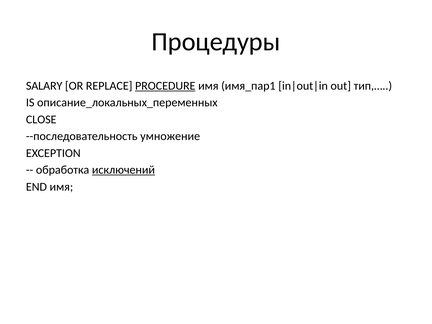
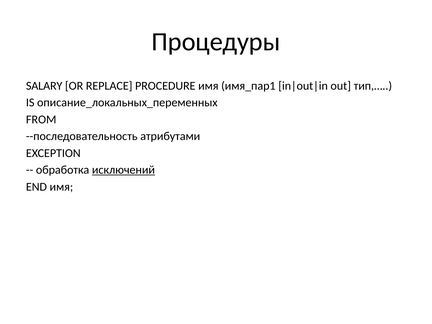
PROCEDURE underline: present -> none
CLOSE: CLOSE -> FROM
умножение: умножение -> атрибутами
